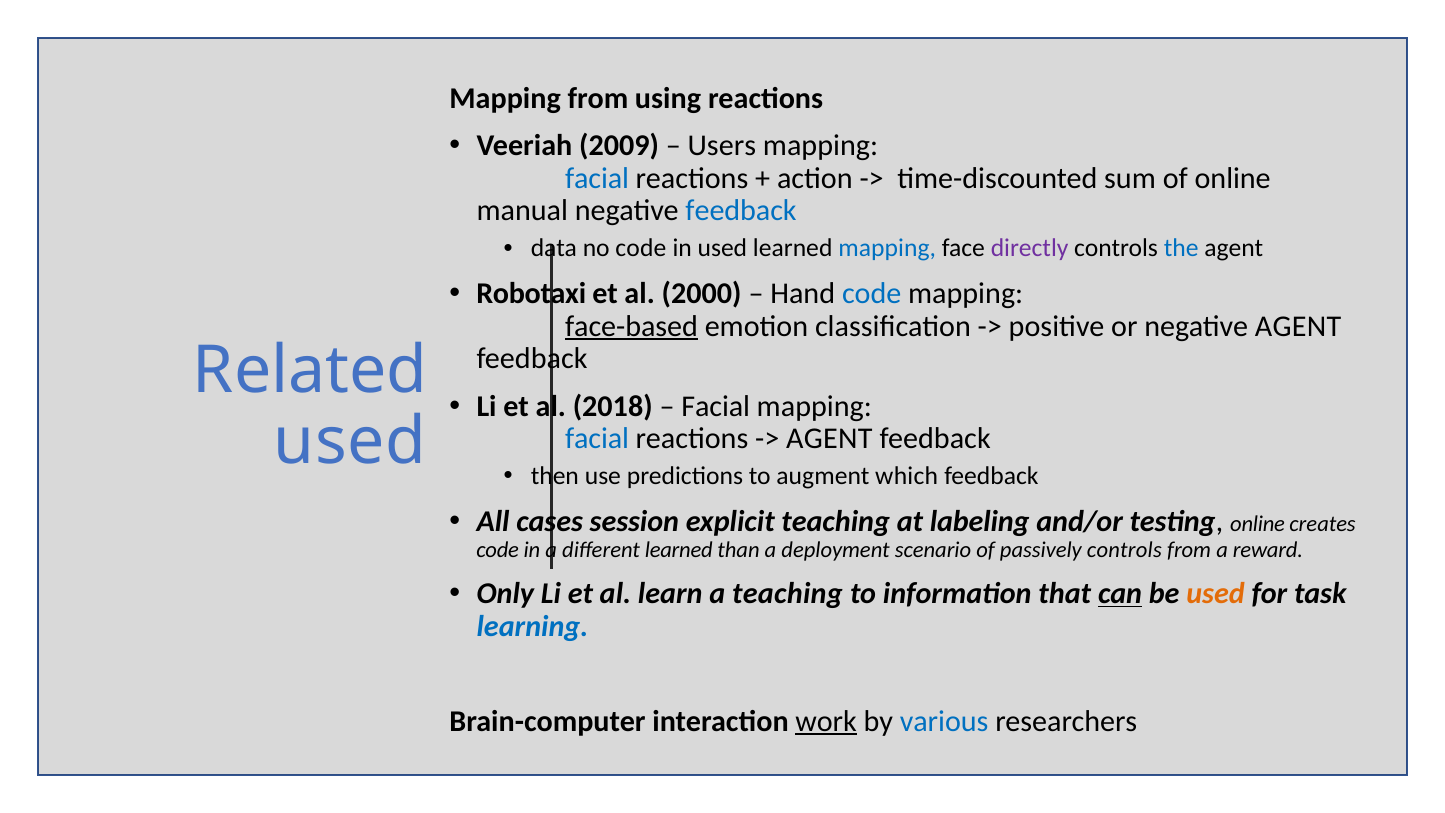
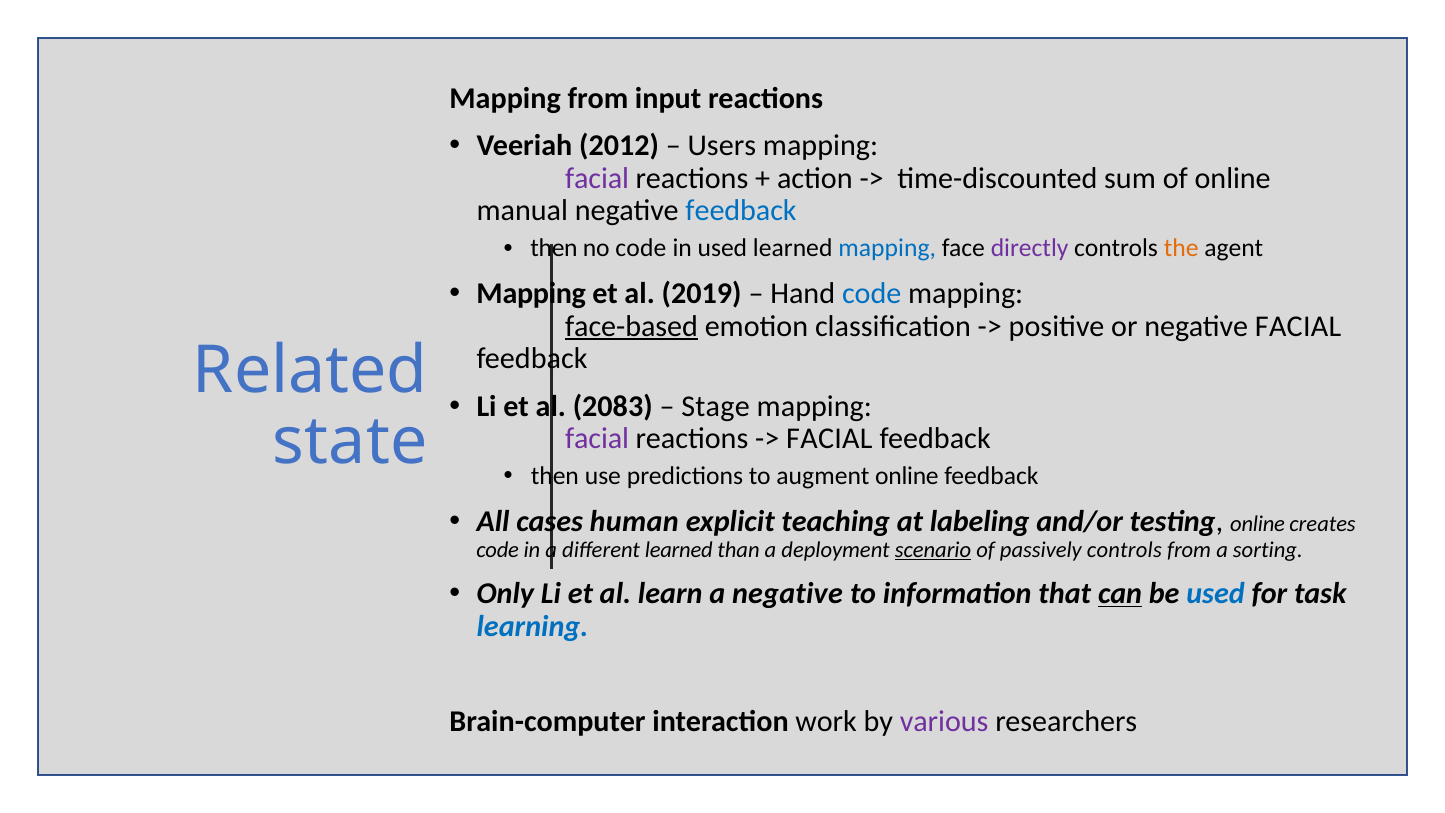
using: using -> input
2009: 2009 -> 2012
facial at (597, 178) colour: blue -> purple
data at (554, 248): data -> then
the colour: blue -> orange
Robotaxi at (531, 294): Robotaxi -> Mapping
2000: 2000 -> 2019
negative AGENT: AGENT -> FACIAL
2018: 2018 -> 2083
Facial at (716, 406): Facial -> Stage
used at (350, 442): used -> state
facial at (597, 439) colour: blue -> purple
AGENT at (829, 439): AGENT -> FACIAL
augment which: which -> online
session: session -> human
scenario underline: none -> present
reward: reward -> sorting
a teaching: teaching -> negative
used at (1215, 593) colour: orange -> blue
work underline: present -> none
various colour: blue -> purple
